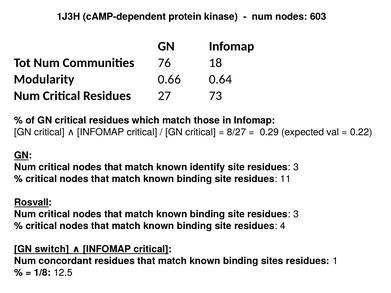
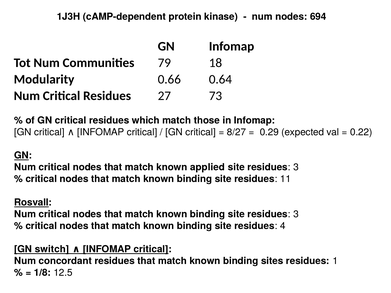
603: 603 -> 694
76: 76 -> 79
identify: identify -> applied
